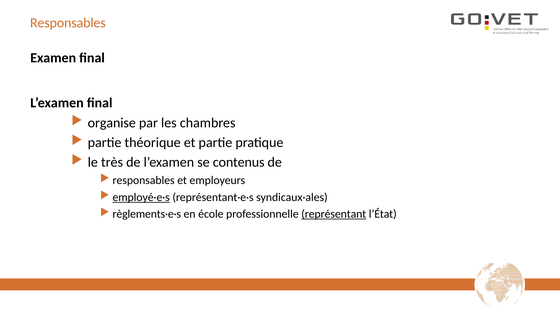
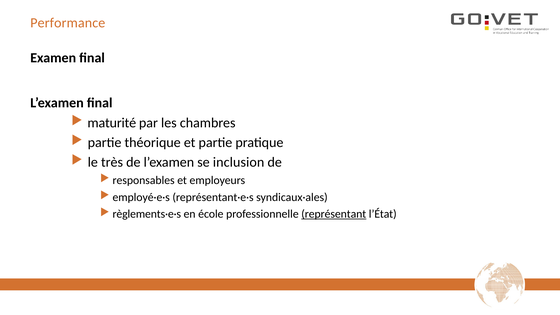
Responsables at (68, 23): Responsables -> Performance
organise: organise -> maturité
contenus: contenus -> inclusion
employé·e·s underline: present -> none
